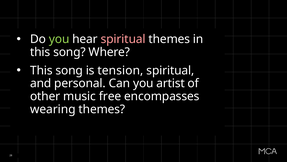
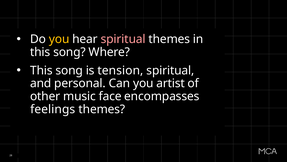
you at (59, 39) colour: light green -> yellow
free: free -> face
wearing: wearing -> feelings
